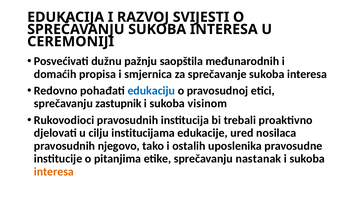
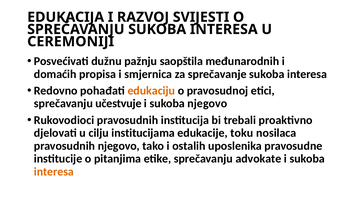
edukaciju colour: blue -> orange
zastupnik: zastupnik -> učestvuje
sukoba visinom: visinom -> njegovo
ured: ured -> toku
nastanak: nastanak -> advokate
